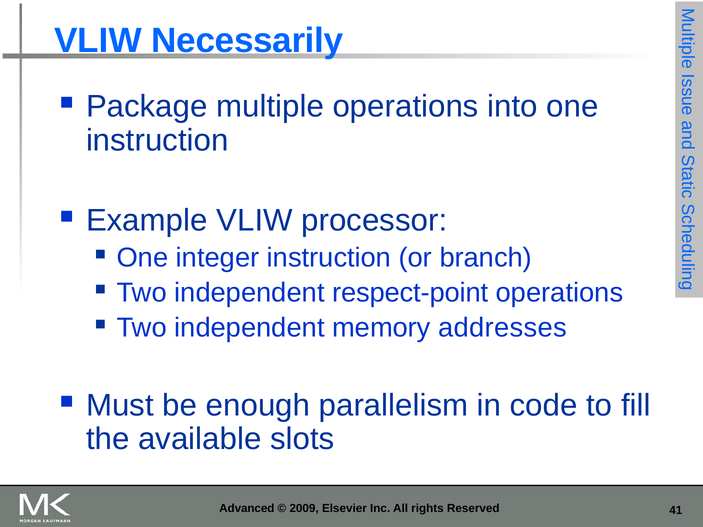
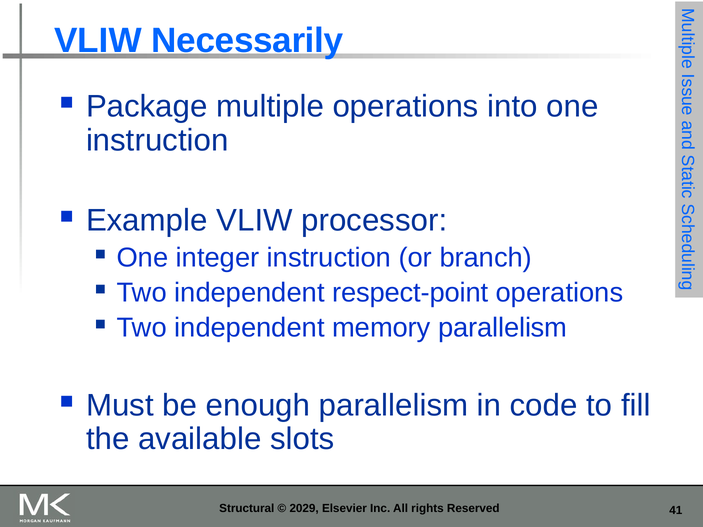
memory addresses: addresses -> parallelism
Advanced: Advanced -> Structural
2009: 2009 -> 2029
